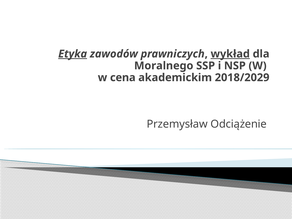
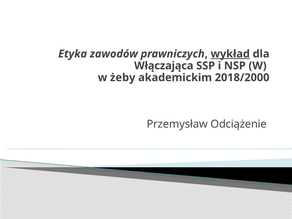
Etyka underline: present -> none
Moralnego: Moralnego -> Włączająca
cena: cena -> żeby
2018/2029: 2018/2029 -> 2018/2000
